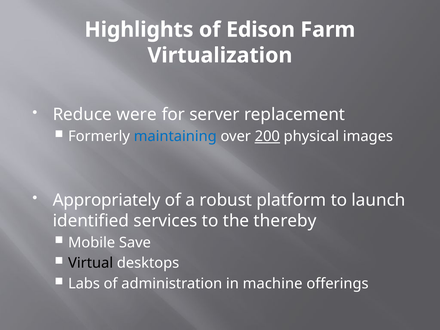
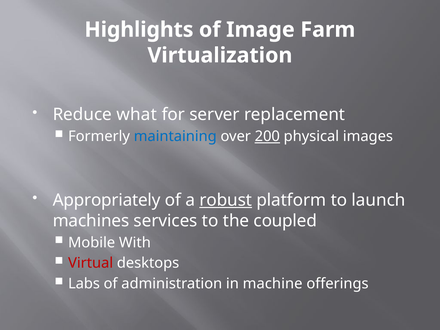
Edison: Edison -> Image
were: were -> what
robust underline: none -> present
identified: identified -> machines
thereby: thereby -> coupled
Save: Save -> With
Virtual colour: black -> red
